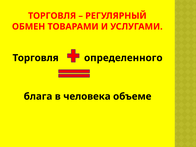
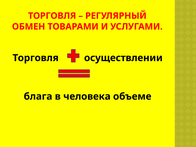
определенного: определенного -> осуществлении
